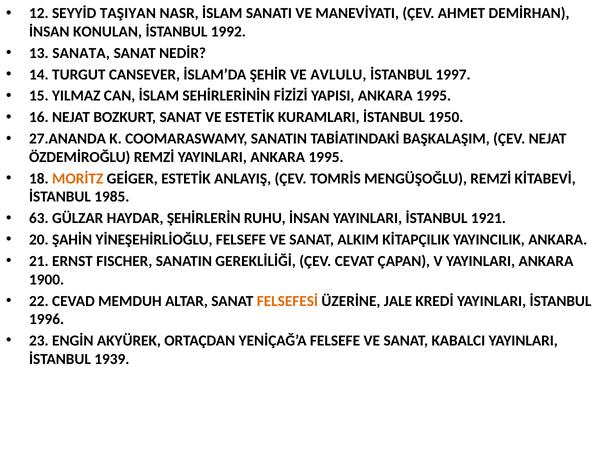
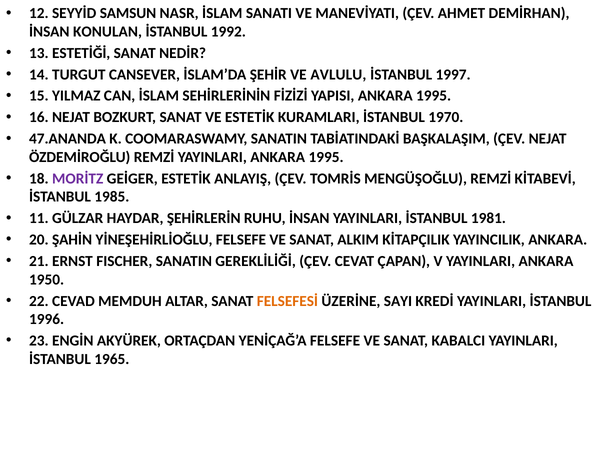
TAŞIYAN: TAŞIYAN -> SAMSUN
SANATA: SANATA -> ESTETİĞİ
1950: 1950 -> 1970
27.ANANDA: 27.ANANDA -> 47.ANANDA
MORİTZ colour: orange -> purple
63: 63 -> 11
1921: 1921 -> 1981
1900: 1900 -> 1950
JALE: JALE -> SAYI
1939: 1939 -> 1965
